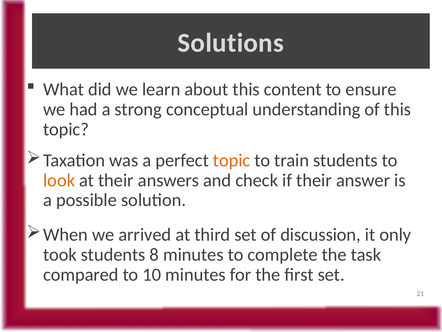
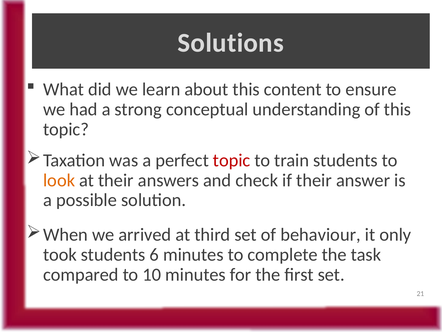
topic at (232, 160) colour: orange -> red
discussion: discussion -> behaviour
8: 8 -> 6
